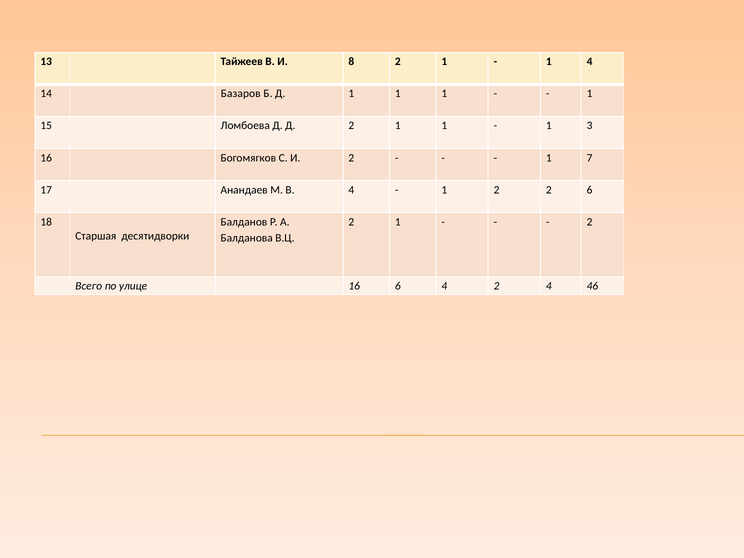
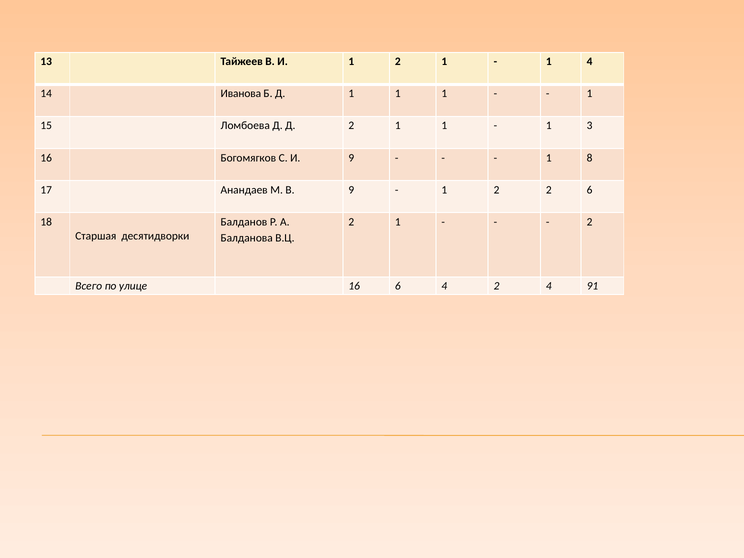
И 8: 8 -> 1
Базаров: Базаров -> Иванова
И 2: 2 -> 9
7: 7 -> 8
В 4: 4 -> 9
46: 46 -> 91
